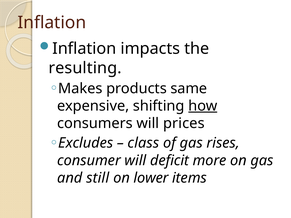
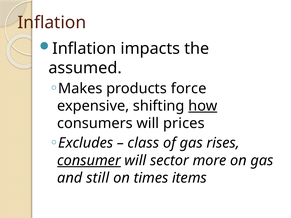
resulting: resulting -> assumed
same: same -> force
consumer underline: none -> present
deficit: deficit -> sector
lower: lower -> times
